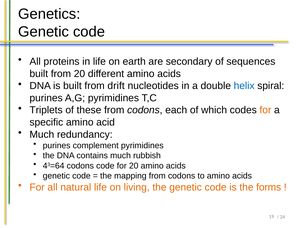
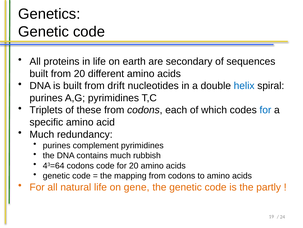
for at (265, 110) colour: orange -> blue
living: living -> gene
forms: forms -> partly
